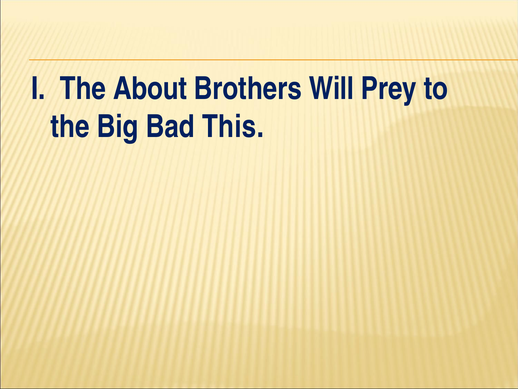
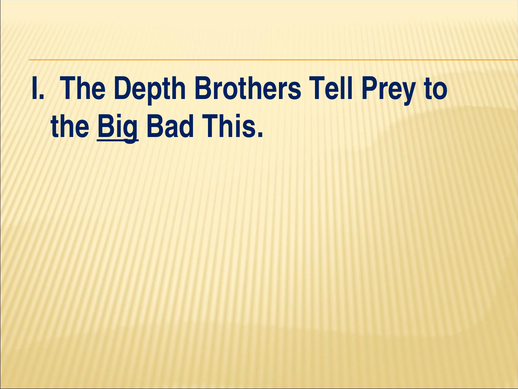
About: About -> Depth
Will: Will -> Tell
Big underline: none -> present
